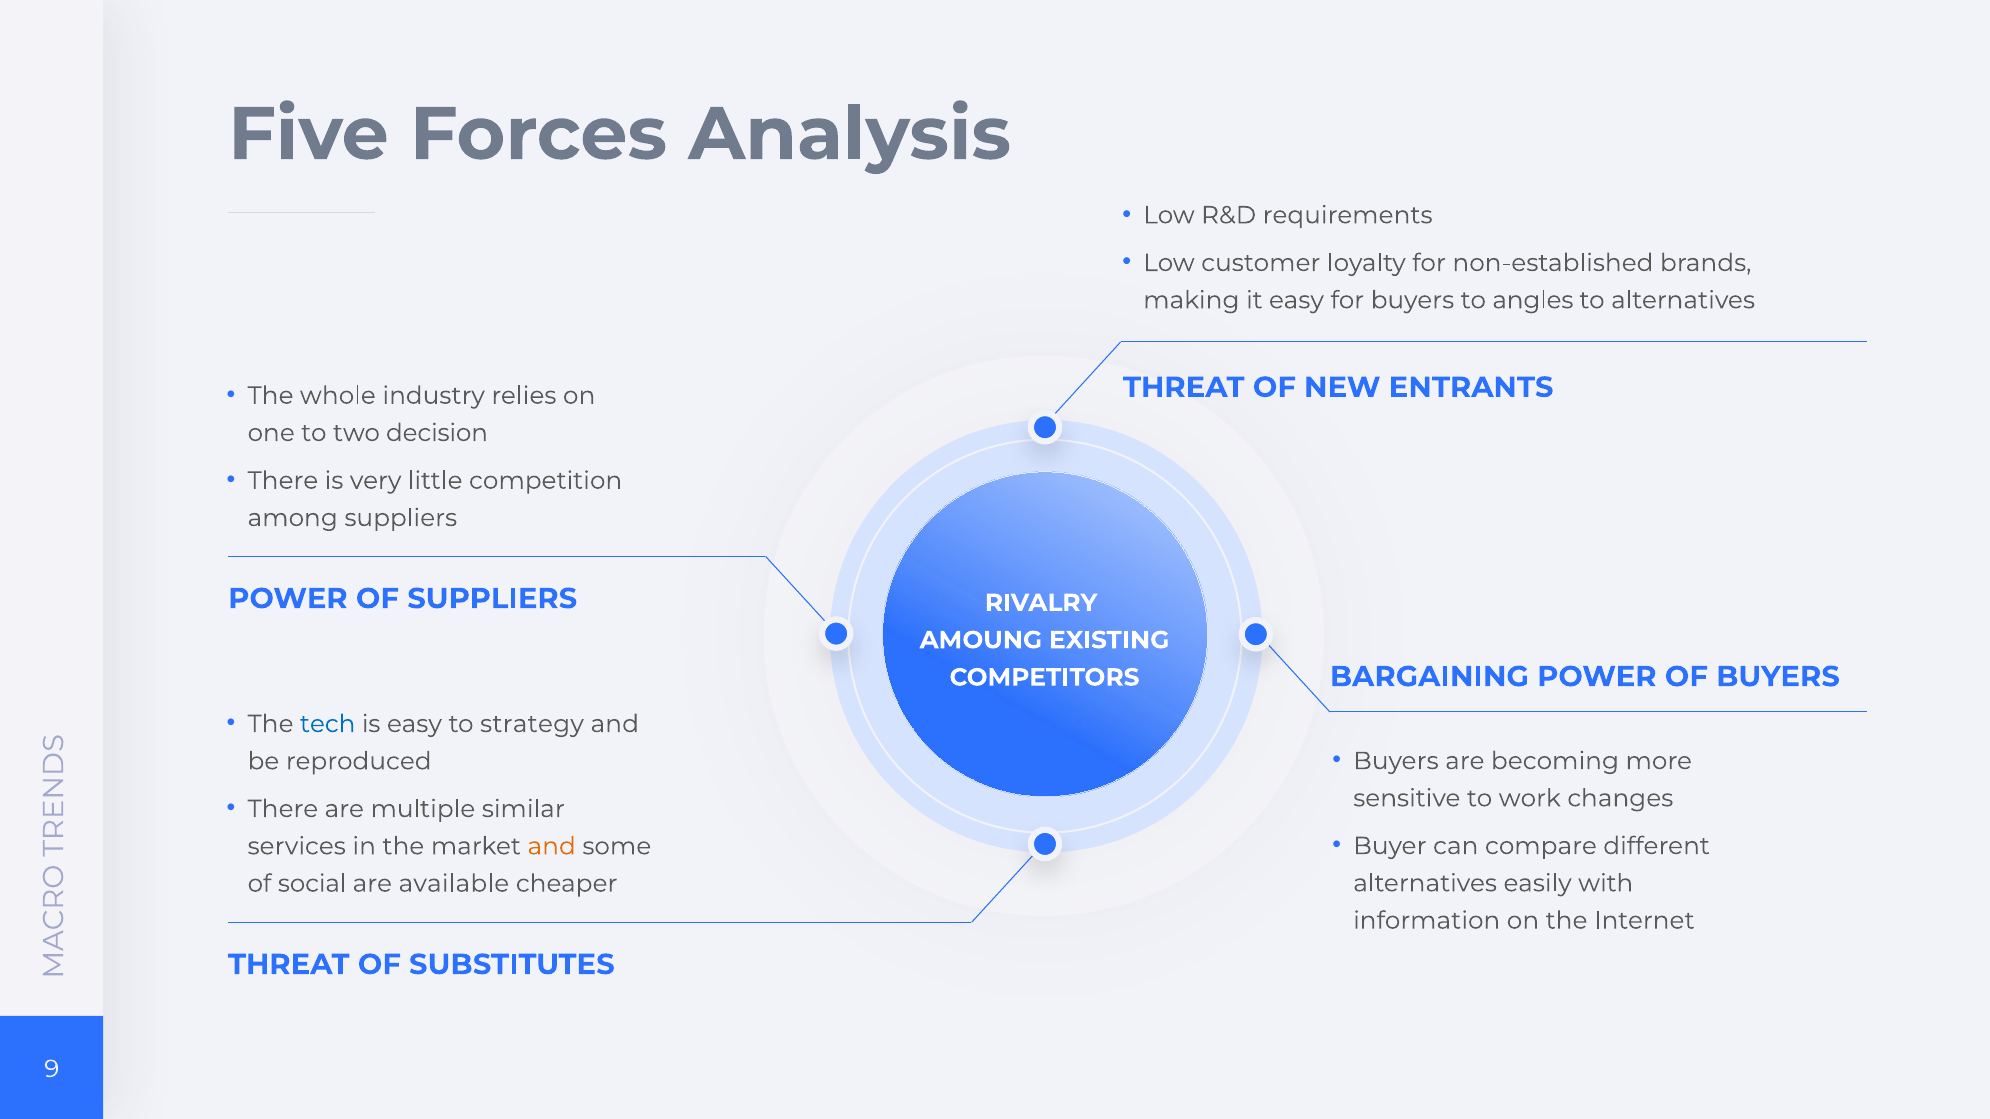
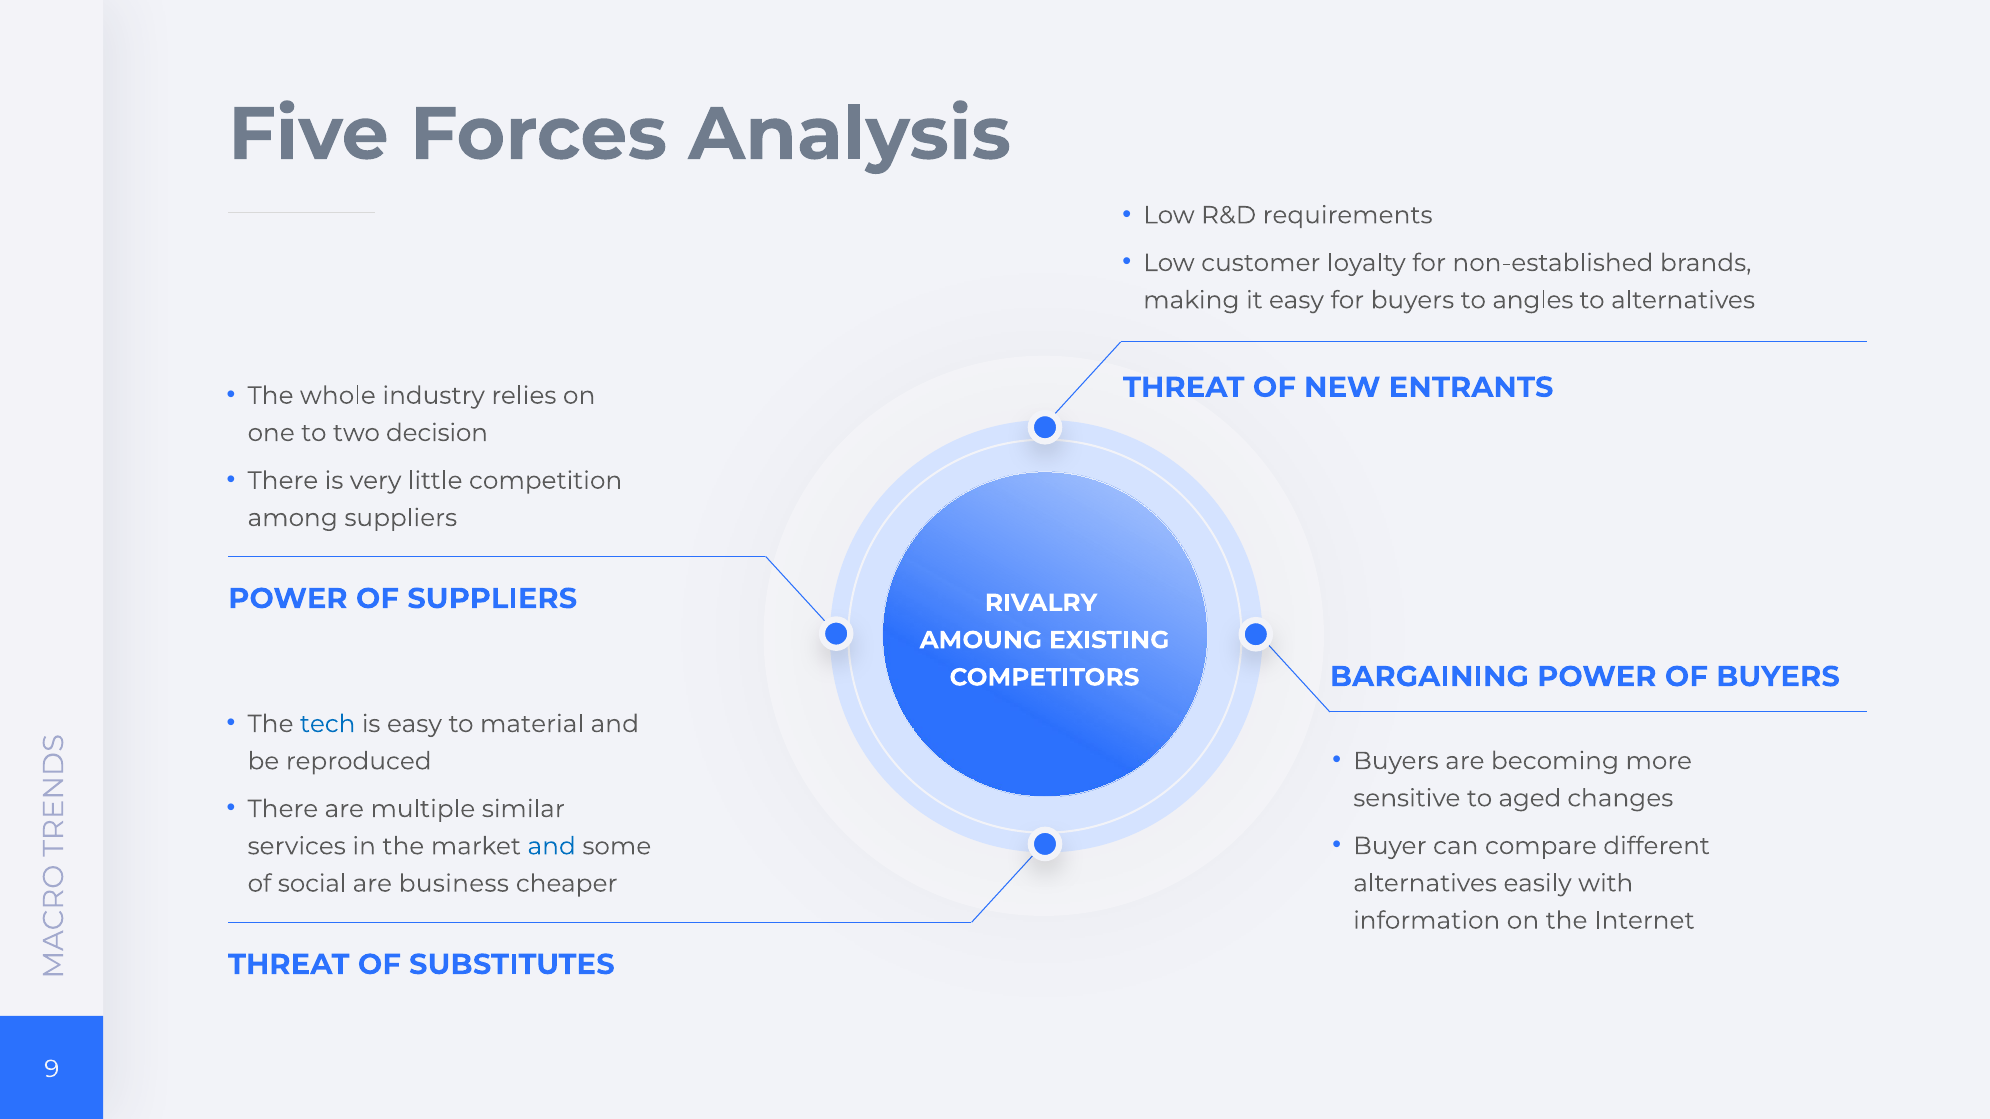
strategy: strategy -> material
work: work -> aged
and at (552, 847) colour: orange -> blue
available: available -> business
